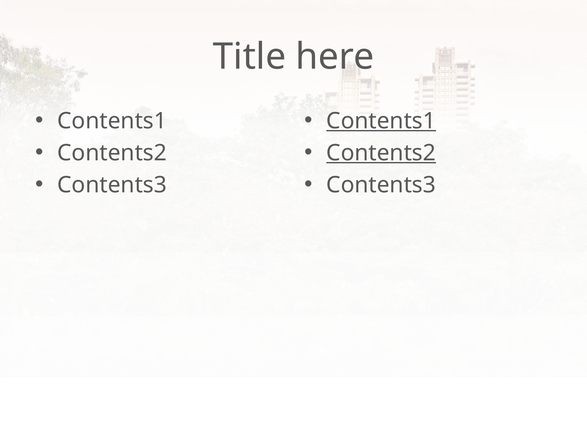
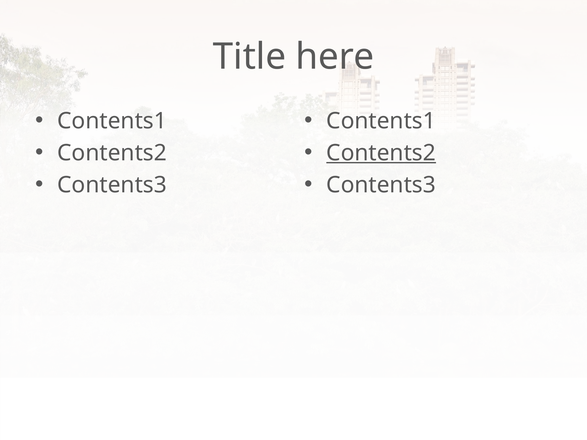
Contents1 at (381, 121) underline: present -> none
